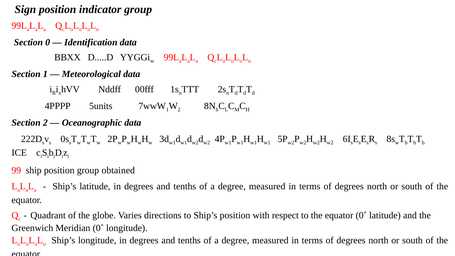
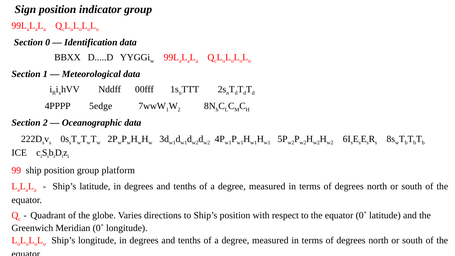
5units: 5units -> 5edge
obtained: obtained -> platform
